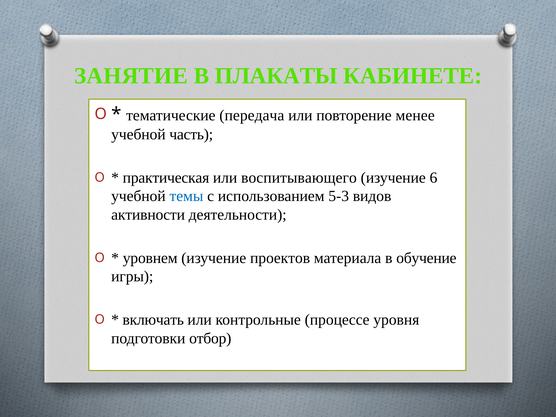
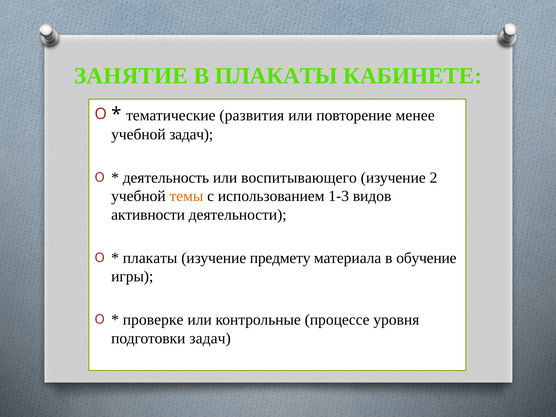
передача: передача -> развития
учебной часть: часть -> задач
практическая: практическая -> деятельность
6: 6 -> 2
темы colour: blue -> orange
5-3: 5-3 -> 1-3
уровнем at (150, 258): уровнем -> плакаты
проектов: проектов -> предмету
включать: включать -> проверке
подготовки отбор: отбор -> задач
